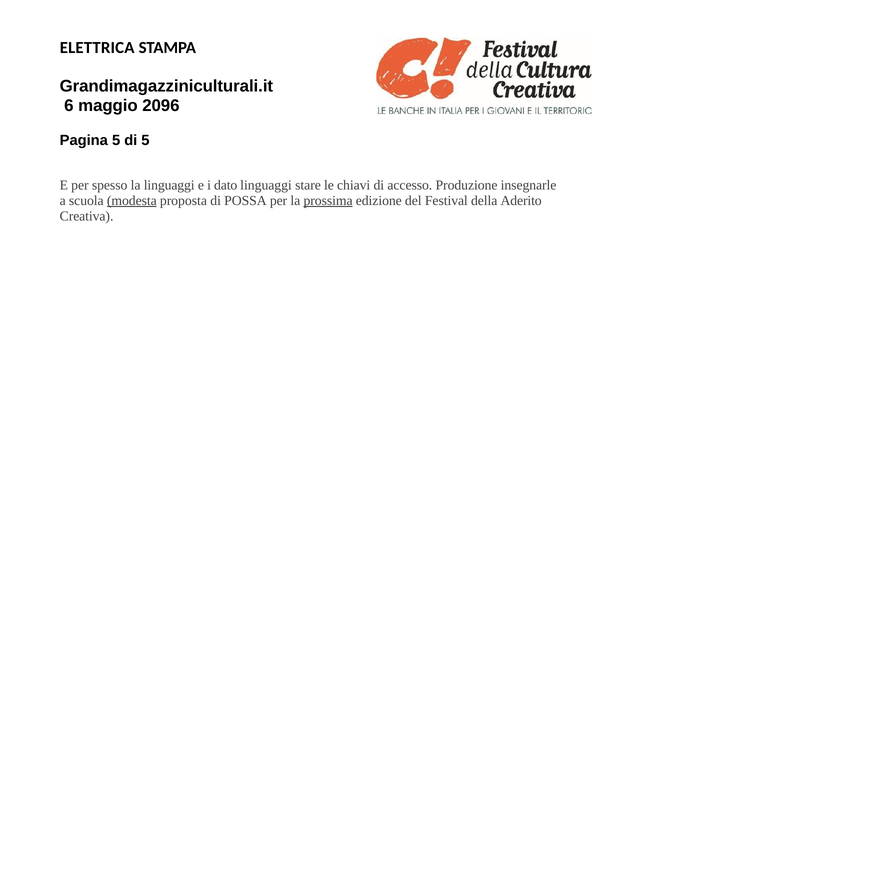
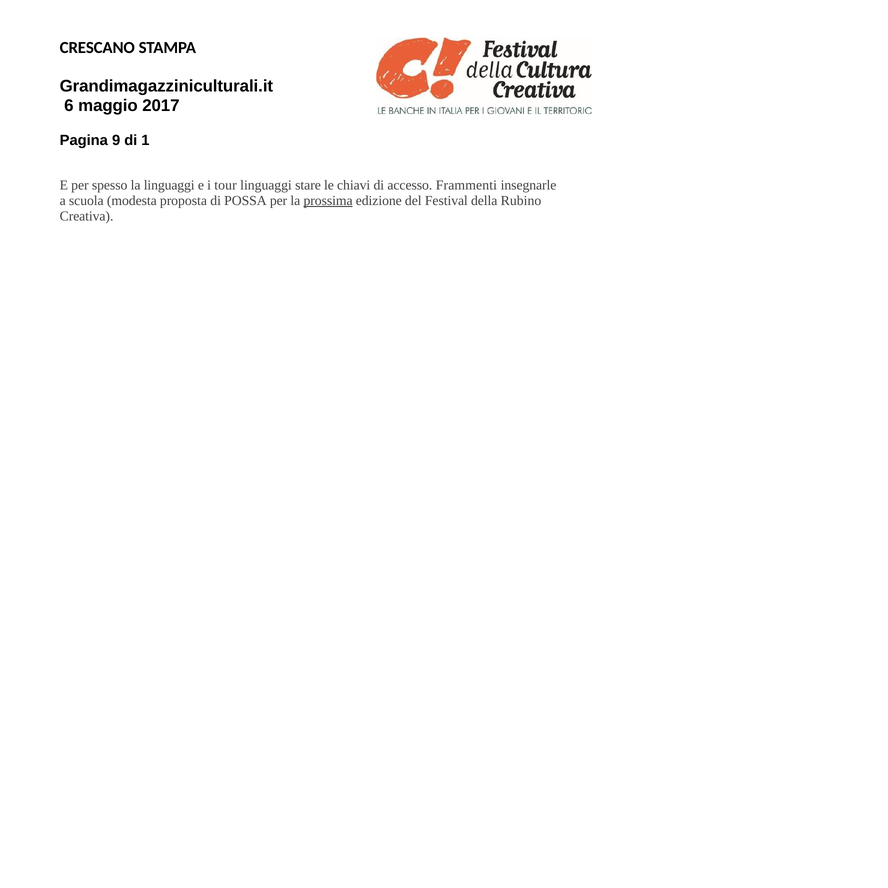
ELETTRICA: ELETTRICA -> CRESCANO
2096: 2096 -> 2017
Pagina 5: 5 -> 9
di 5: 5 -> 1
dato: dato -> tour
Produzione: Produzione -> Frammenti
modesta underline: present -> none
Aderito: Aderito -> Rubino
